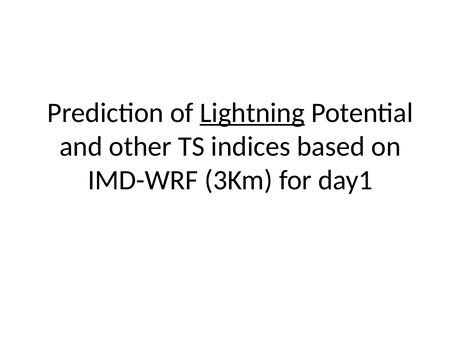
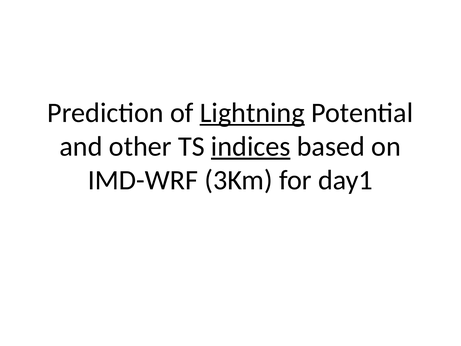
indices underline: none -> present
